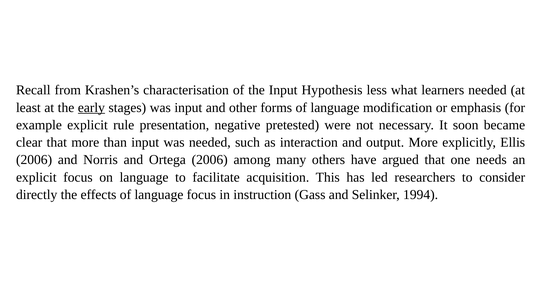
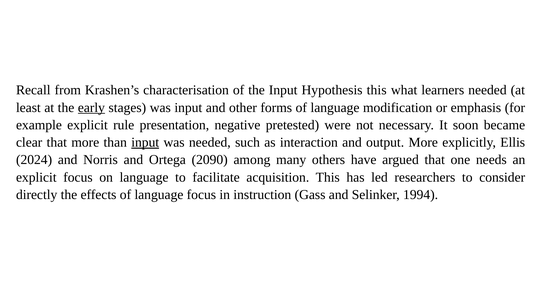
Hypothesis less: less -> this
input at (145, 142) underline: none -> present
2006 at (34, 160): 2006 -> 2024
Ortega 2006: 2006 -> 2090
